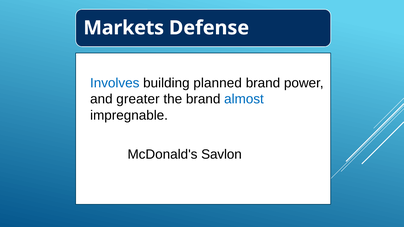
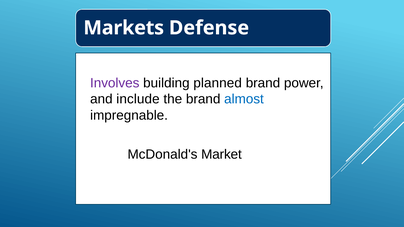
Involves colour: blue -> purple
greater: greater -> include
Savlon: Savlon -> Market
